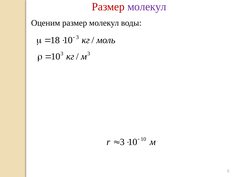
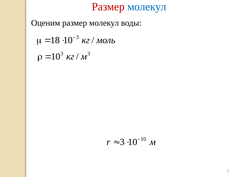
молекул at (147, 7) colour: purple -> blue
